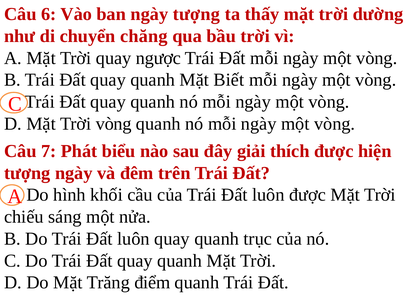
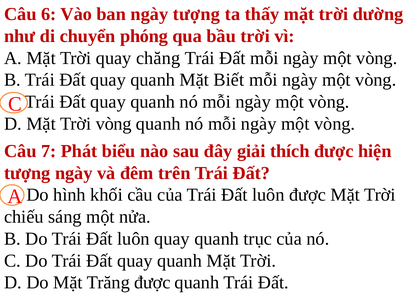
chăng: chăng -> phóng
ngược: ngược -> chăng
Trăng điểm: điểm -> được
